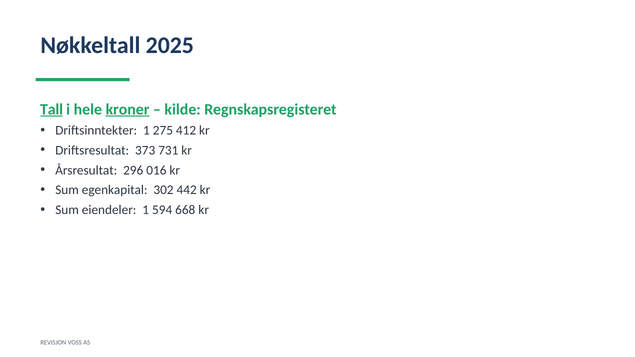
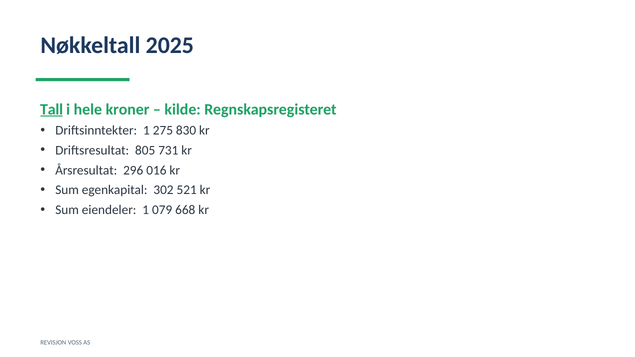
kroner underline: present -> none
412: 412 -> 830
373: 373 -> 805
442: 442 -> 521
594: 594 -> 079
